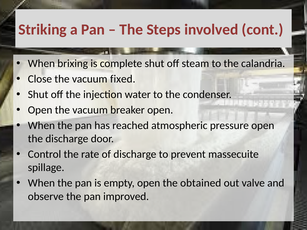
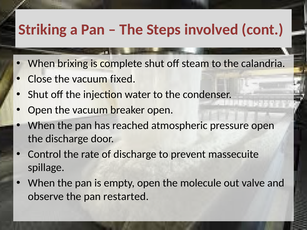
obtained: obtained -> molecule
improved: improved -> restarted
